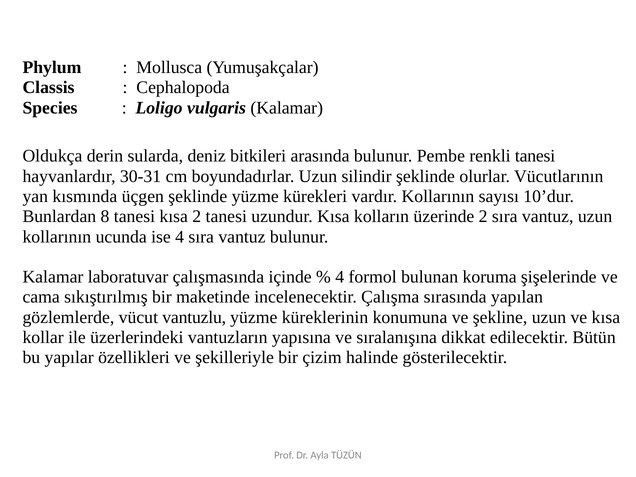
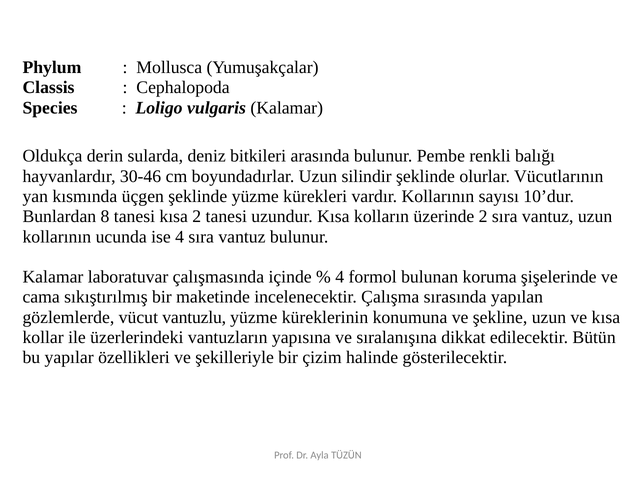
renkli tanesi: tanesi -> balığı
30-31: 30-31 -> 30-46
